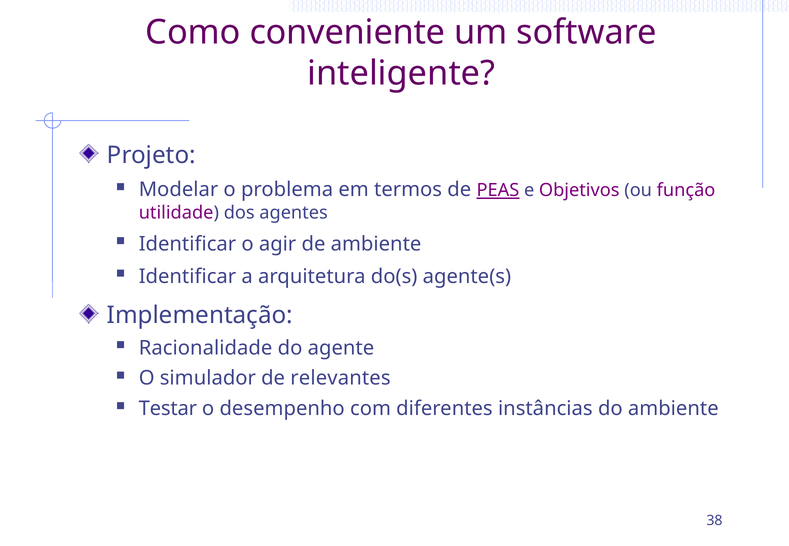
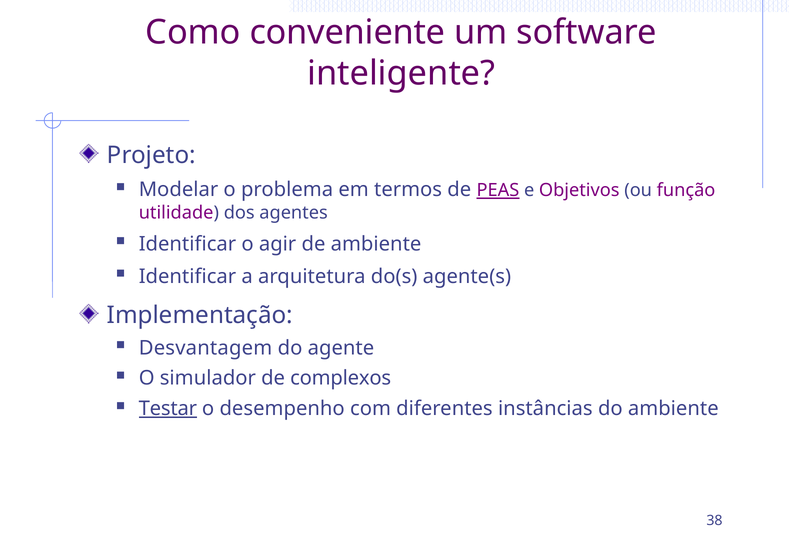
Racionalidade: Racionalidade -> Desvantagem
relevantes: relevantes -> complexos
Testar underline: none -> present
